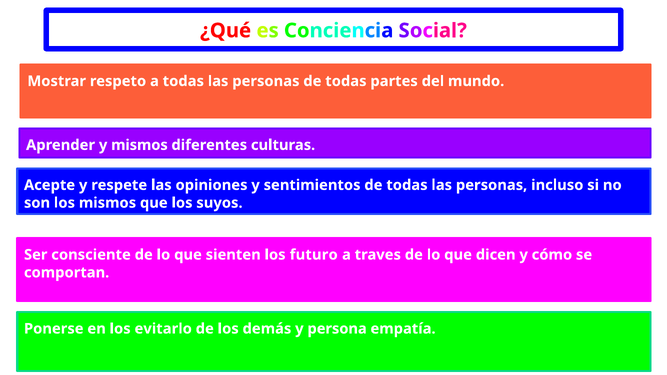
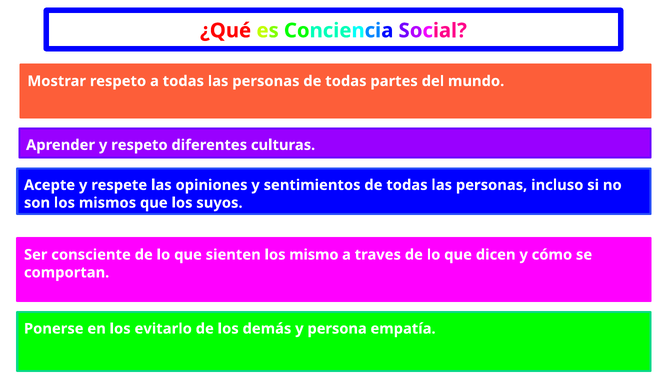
y mismos: mismos -> respeto
futuro: futuro -> mismo
